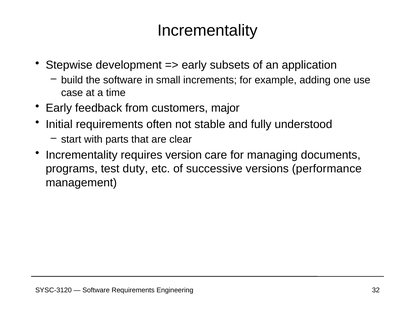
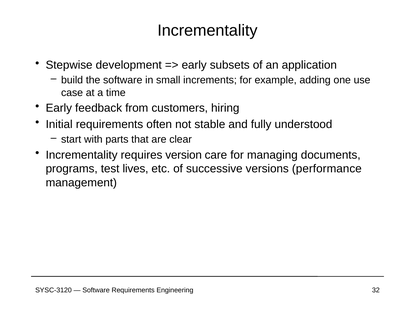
major: major -> hiring
duty: duty -> lives
